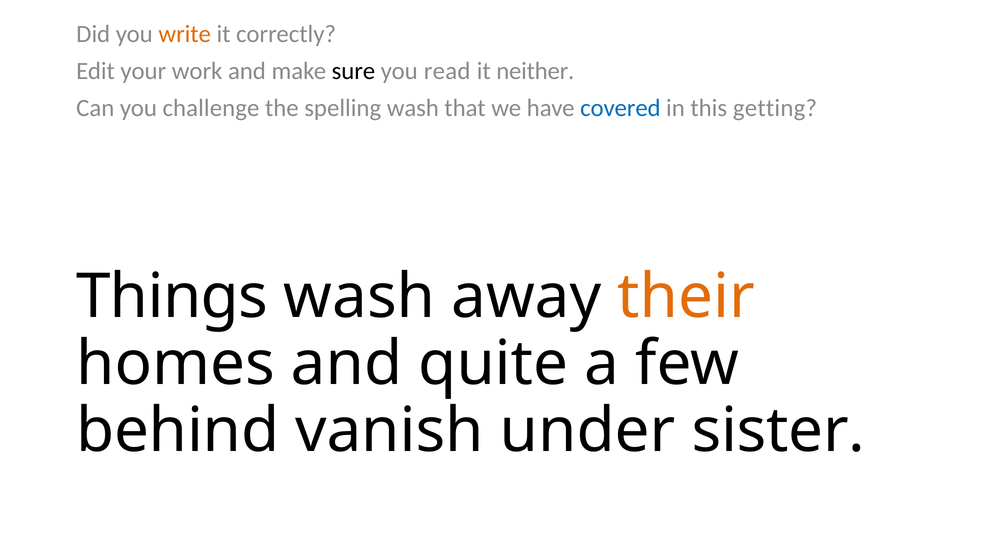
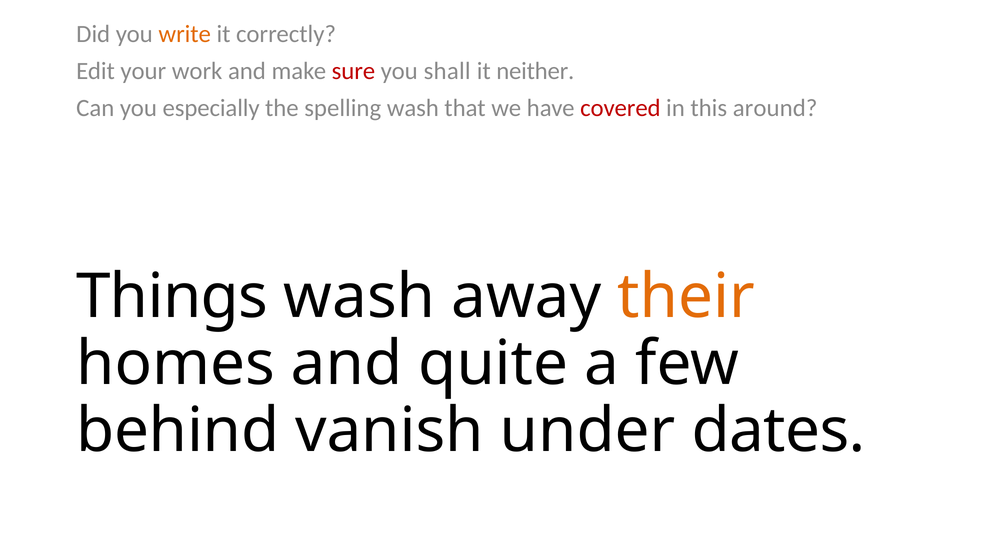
sure colour: black -> red
read: read -> shall
challenge: challenge -> especially
covered colour: blue -> red
getting: getting -> around
sister: sister -> dates
